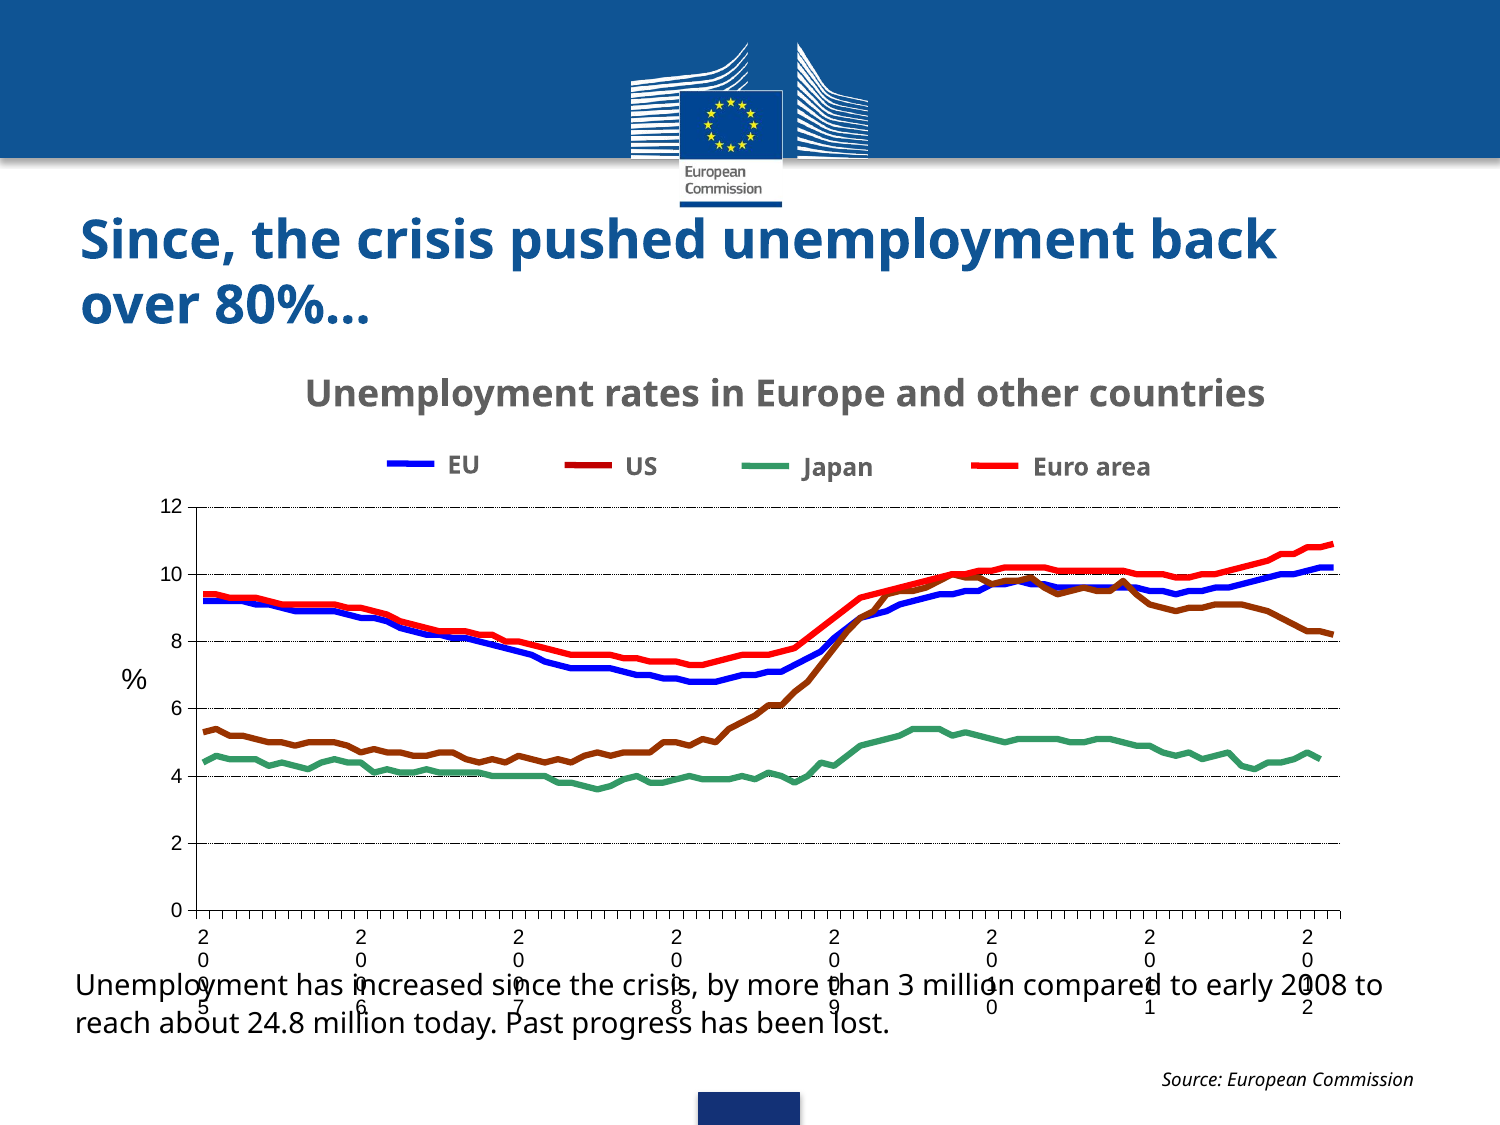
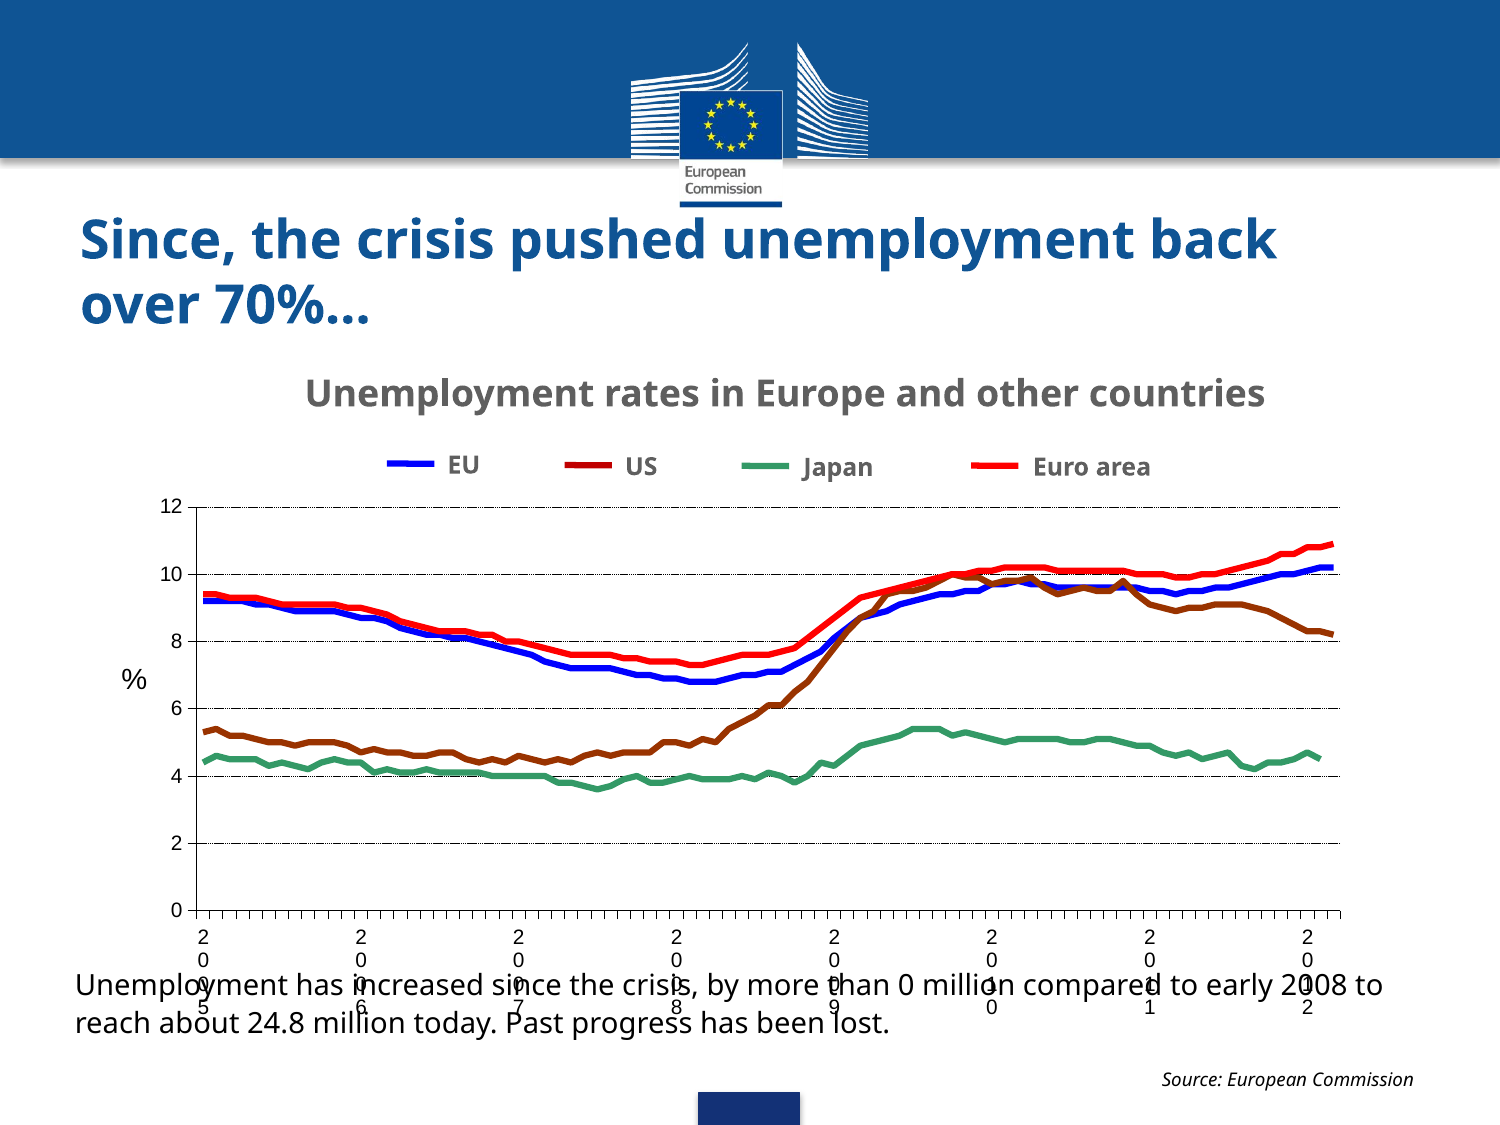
80%: 80% -> 70%
3 at (906, 986): 3 -> 0
